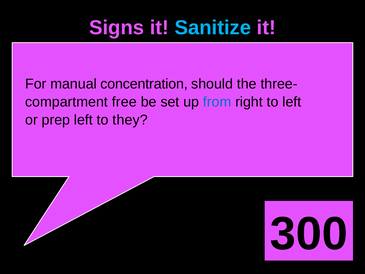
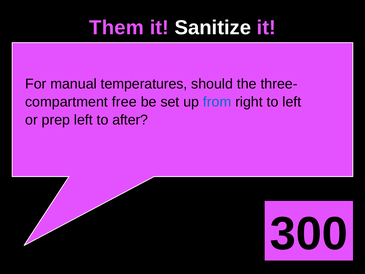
Signs: Signs -> Them
Sanitize colour: light blue -> white
concentration: concentration -> temperatures
they: they -> after
